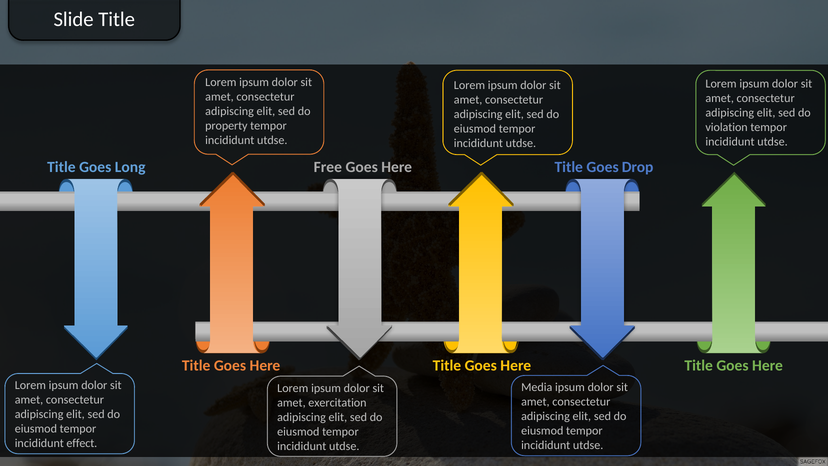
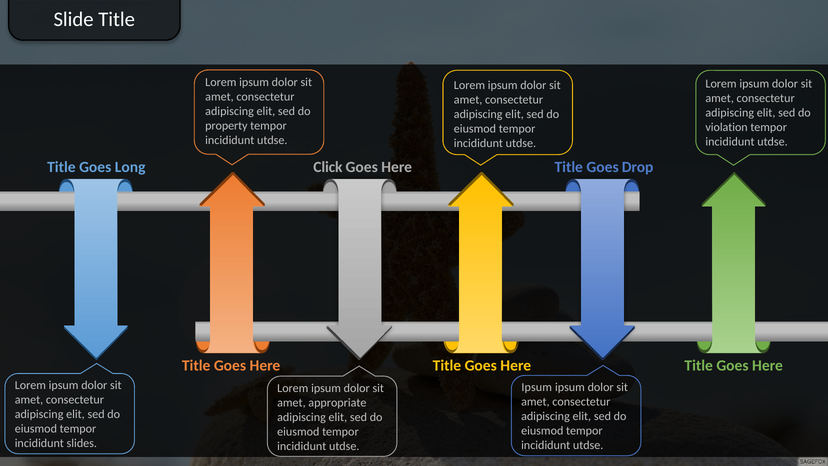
Free: Free -> Click
Media at (537, 387): Media -> Ipsum
exercitation: exercitation -> appropriate
effect: effect -> slides
